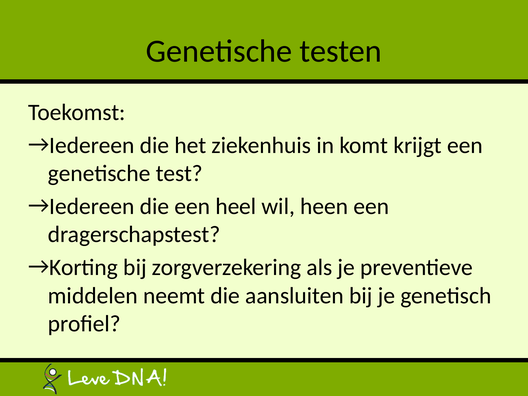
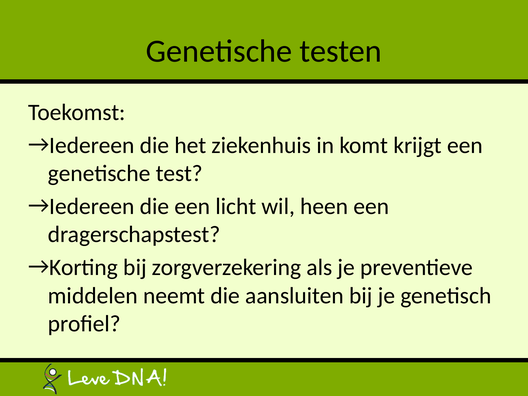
heel: heel -> licht
